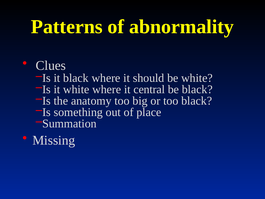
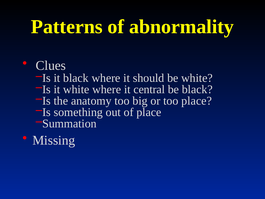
too black: black -> place
